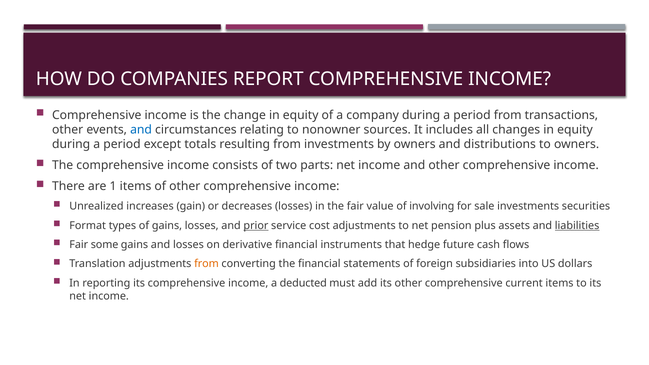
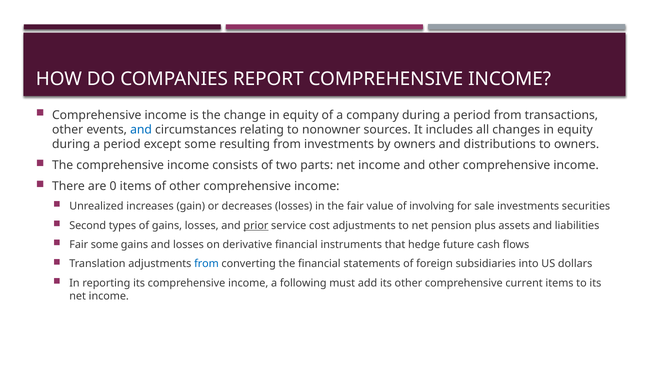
except totals: totals -> some
1: 1 -> 0
Format: Format -> Second
liabilities underline: present -> none
from at (206, 264) colour: orange -> blue
deducted: deducted -> following
